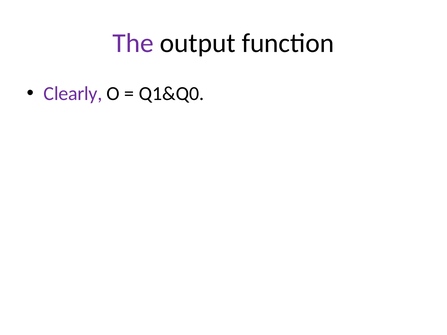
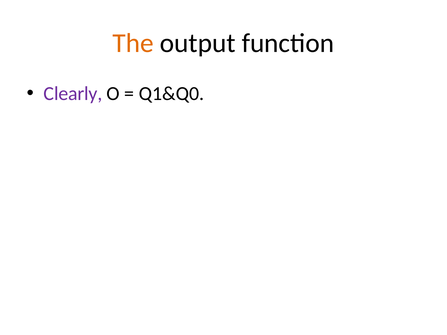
The colour: purple -> orange
